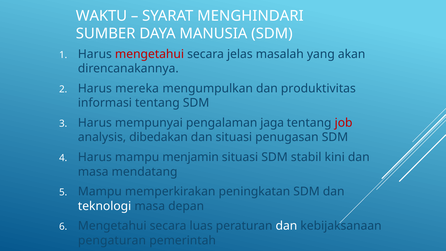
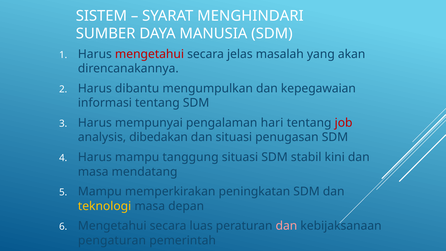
WAKTU: WAKTU -> SISTEM
mereka: mereka -> dibantu
produktivitas: produktivitas -> kepegawaian
jaga: jaga -> hari
menjamin: menjamin -> tanggung
teknologi colour: white -> yellow
dan at (286, 226) colour: white -> pink
